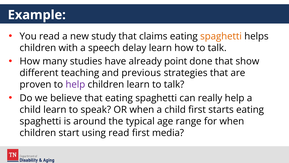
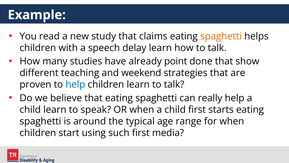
previous: previous -> weekend
help at (75, 84) colour: purple -> blue
using read: read -> such
